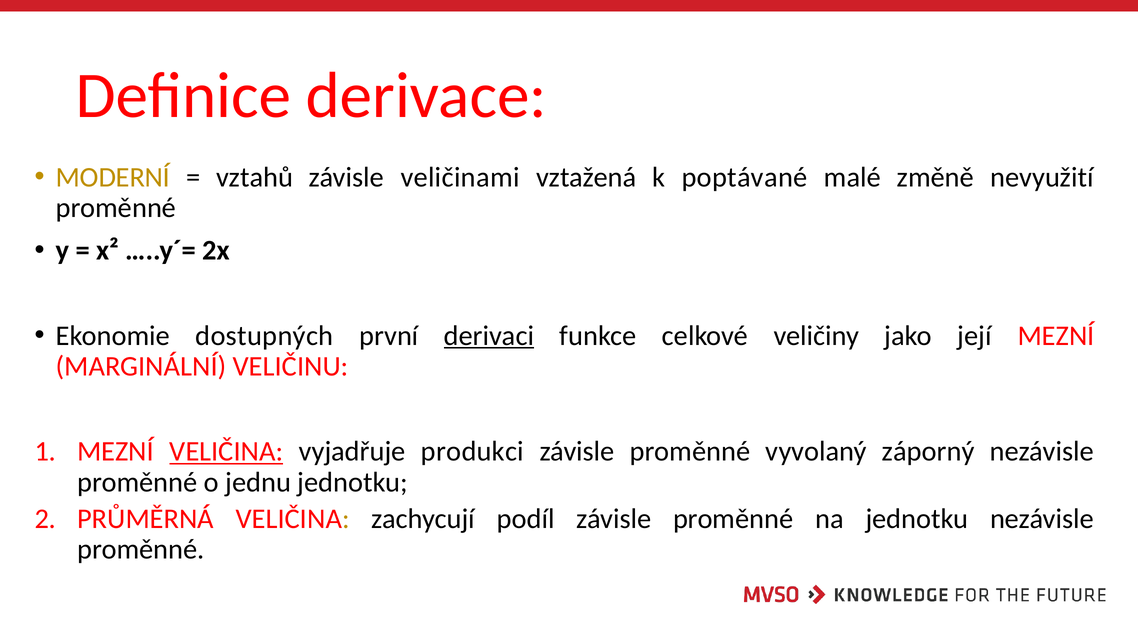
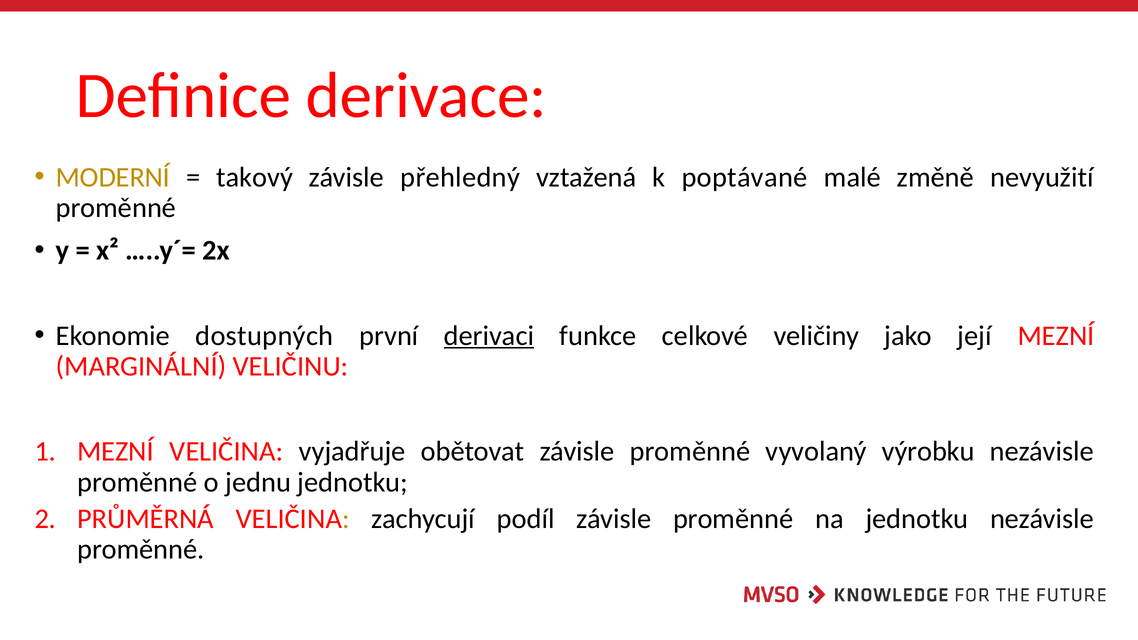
vztahů: vztahů -> takový
veličinami: veličinami -> přehledný
VELIČINA at (226, 452) underline: present -> none
produkci: produkci -> obětovat
záporný: záporný -> výrobku
